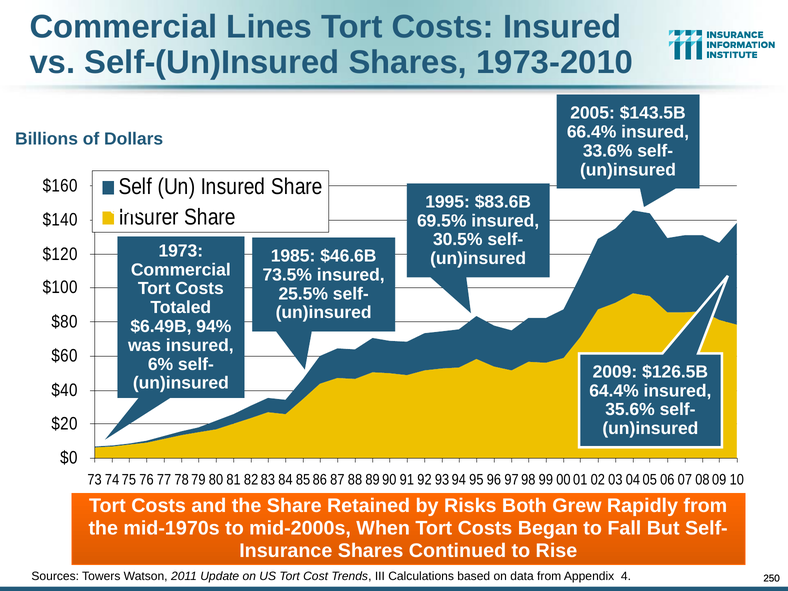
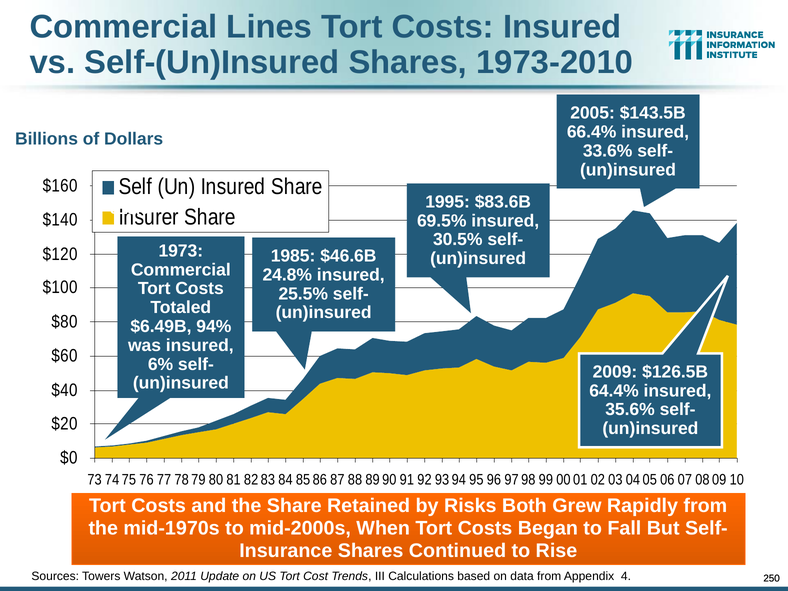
73.5%: 73.5% -> 24.8%
